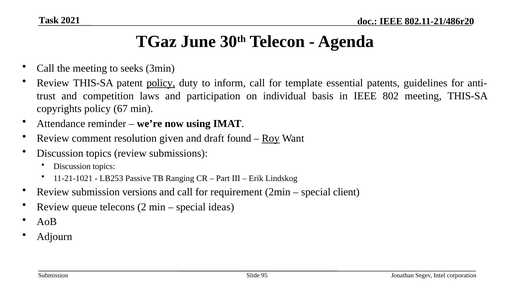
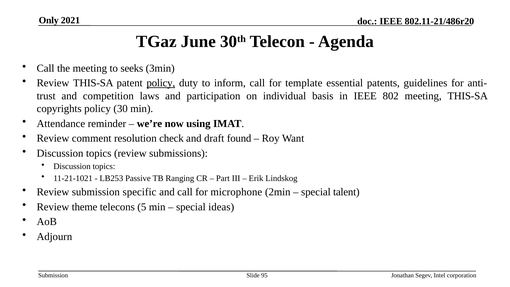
Task: Task -> Only
67: 67 -> 30
given: given -> check
Roy underline: present -> none
versions: versions -> specific
requirement: requirement -> microphone
client: client -> talent
queue: queue -> theme
2: 2 -> 5
